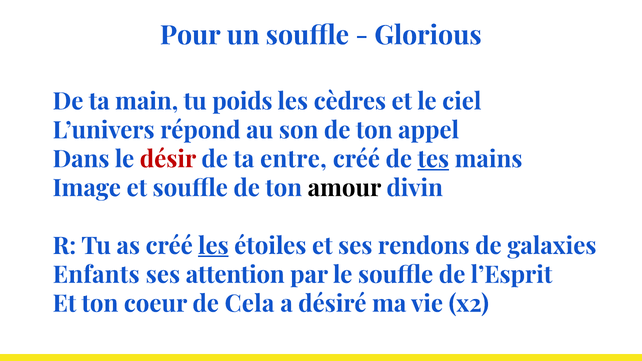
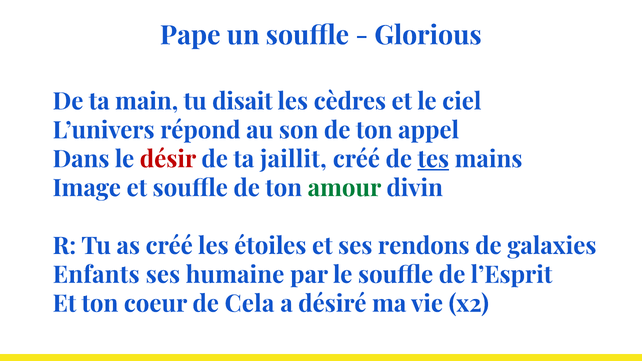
Pour: Pour -> Pape
poids: poids -> disait
entre: entre -> jaillit
amour colour: black -> green
les at (213, 246) underline: present -> none
attention: attention -> humaine
